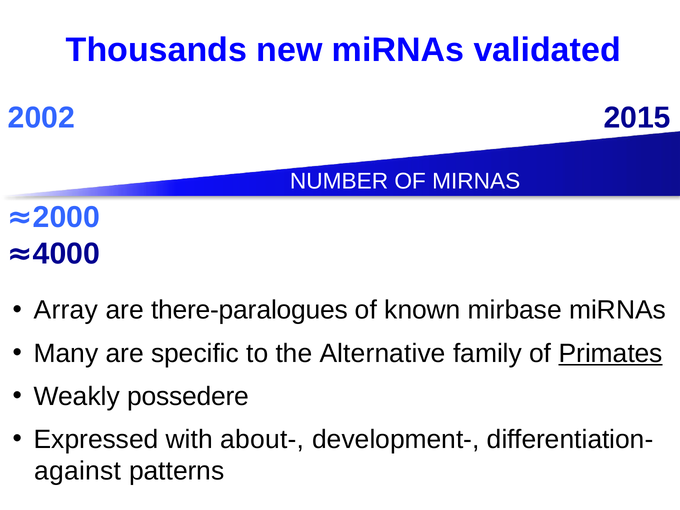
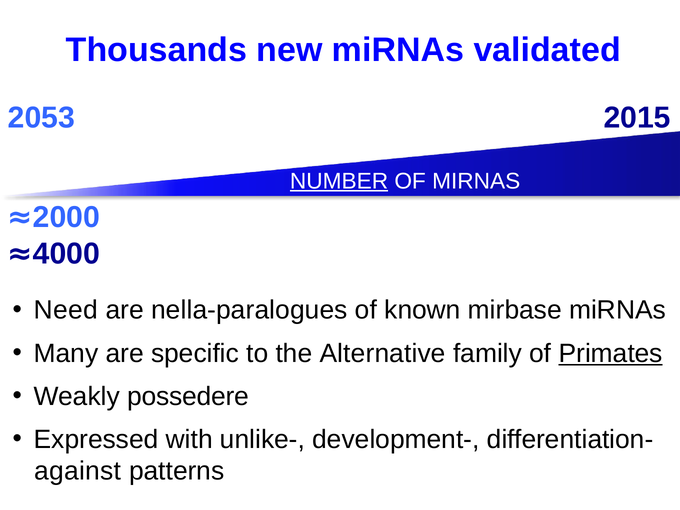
2002: 2002 -> 2053
NUMBER underline: none -> present
Array: Array -> Need
there-paralogues: there-paralogues -> nella-paralogues
about-: about- -> unlike-
